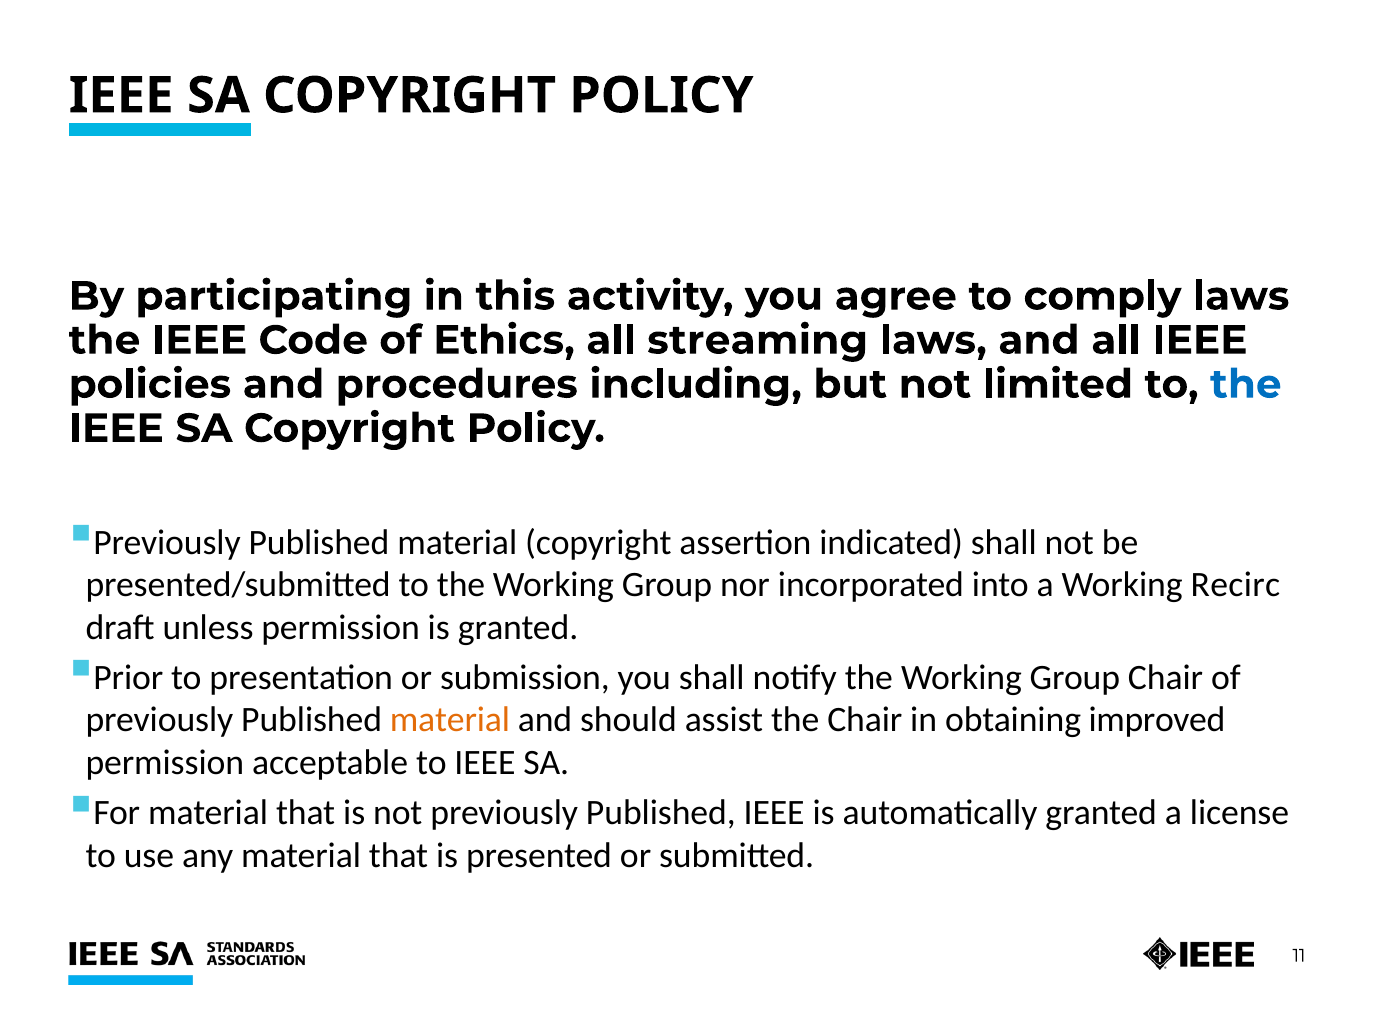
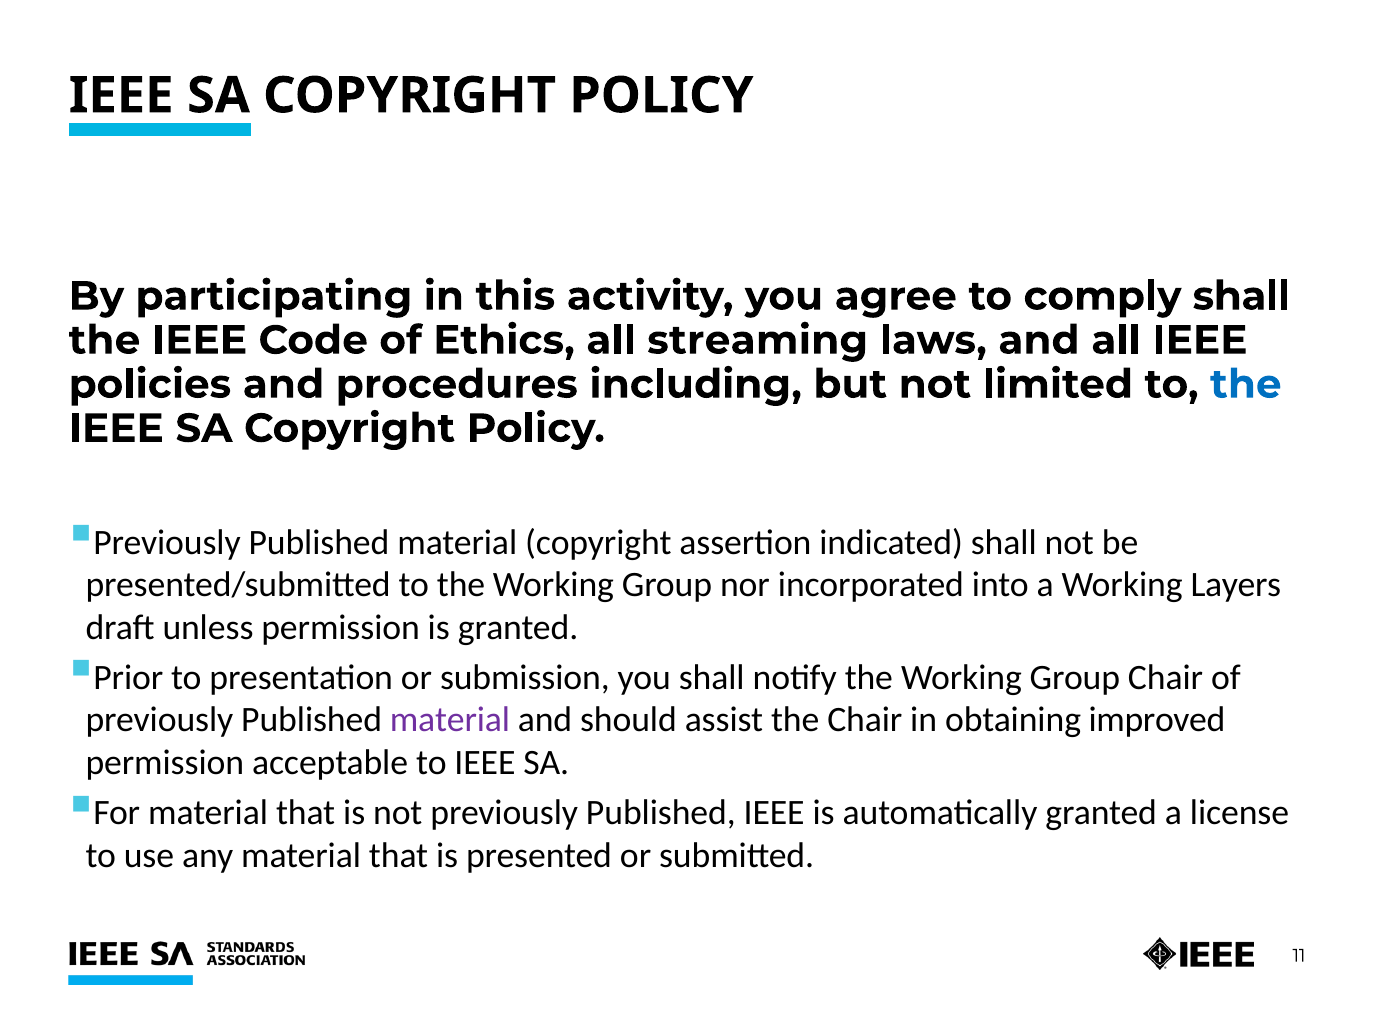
comply laws: laws -> shall
Recirc: Recirc -> Layers
material at (450, 720) colour: orange -> purple
